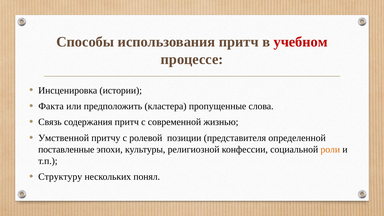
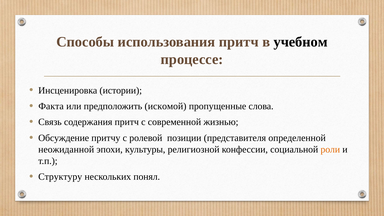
учебном colour: red -> black
кластера: кластера -> искомой
Умственной: Умственной -> Обсуждение
поставленные: поставленные -> неожиданной
